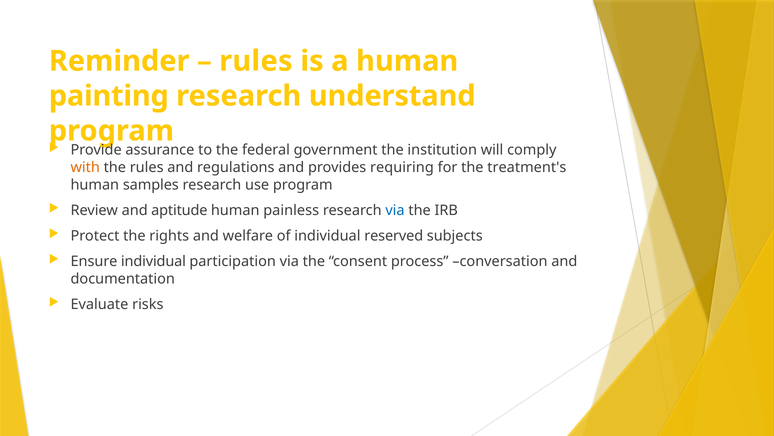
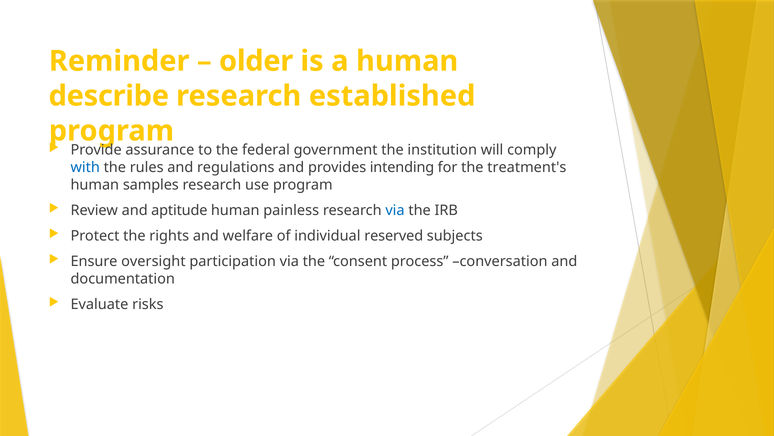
rules at (256, 61): rules -> older
painting: painting -> describe
understand: understand -> established
with colour: orange -> blue
requiring: requiring -> intending
Ensure individual: individual -> oversight
